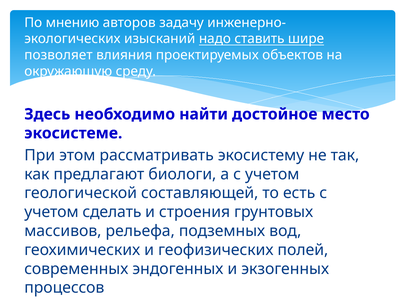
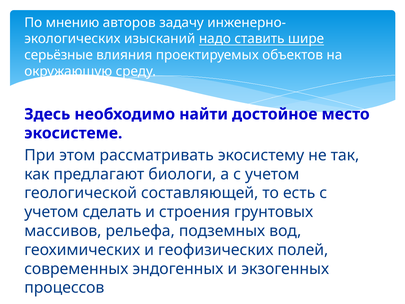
позволяет: позволяет -> серьёзные
